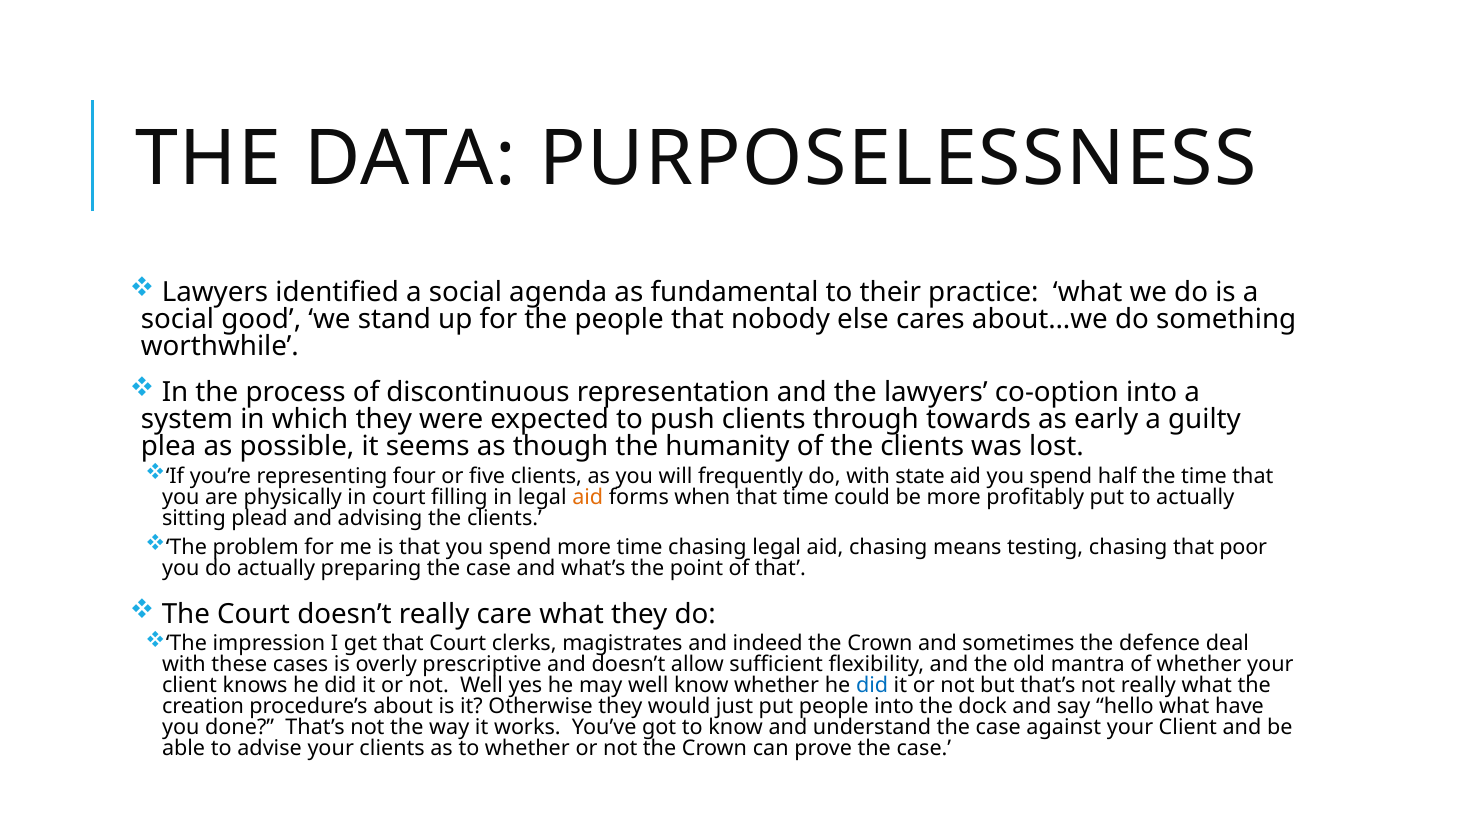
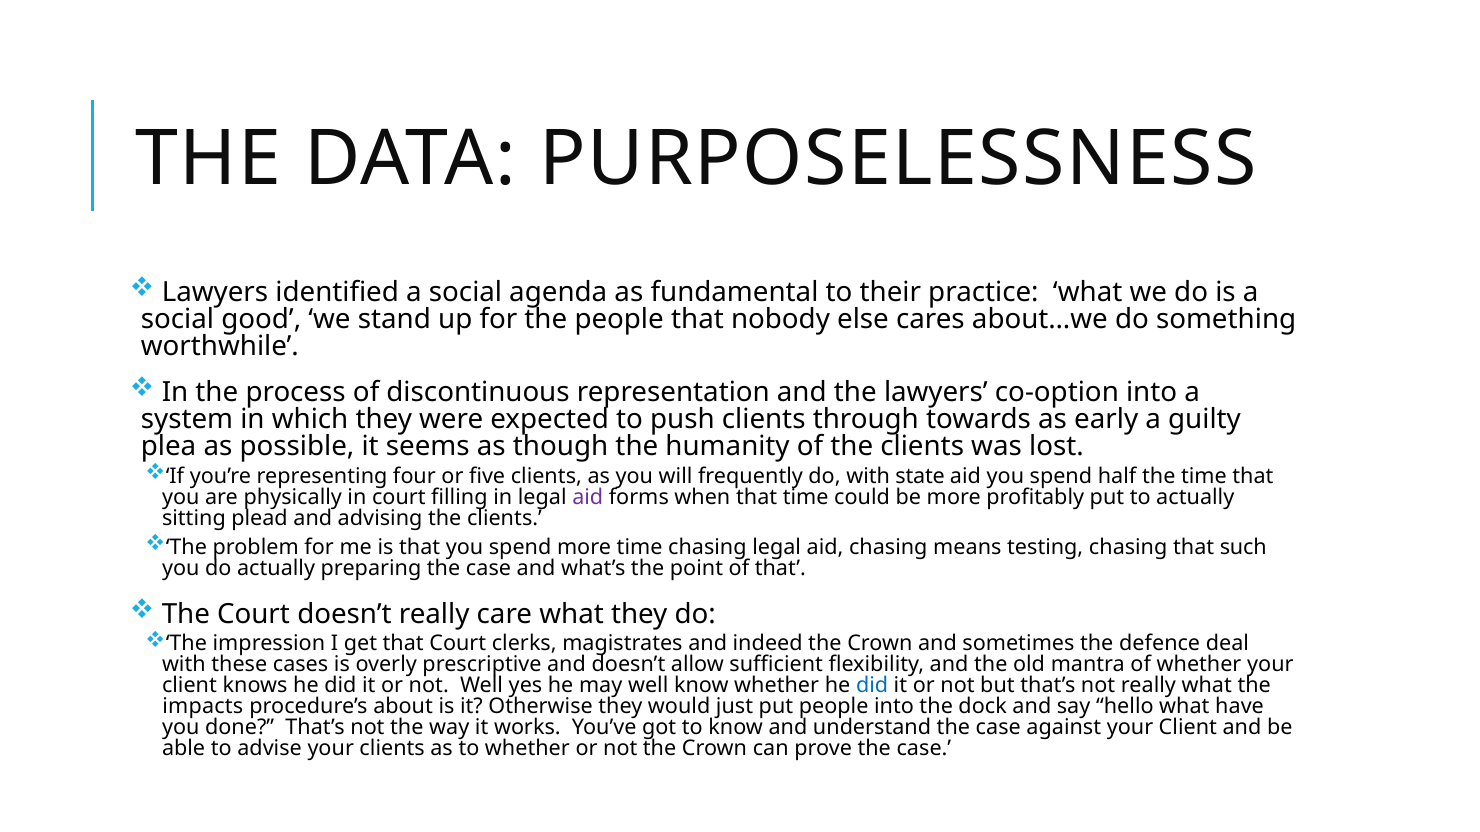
aid at (588, 497) colour: orange -> purple
poor: poor -> such
creation: creation -> impacts
